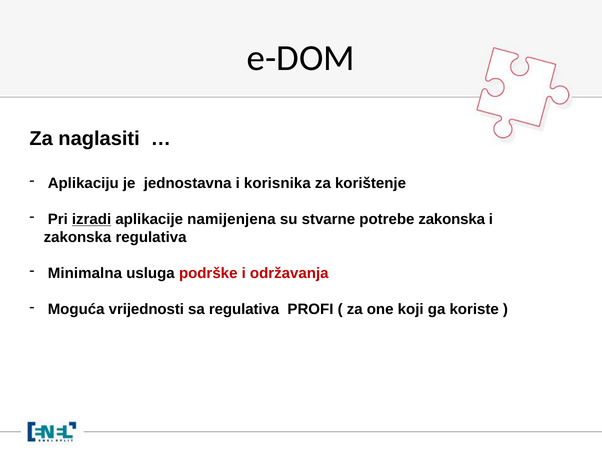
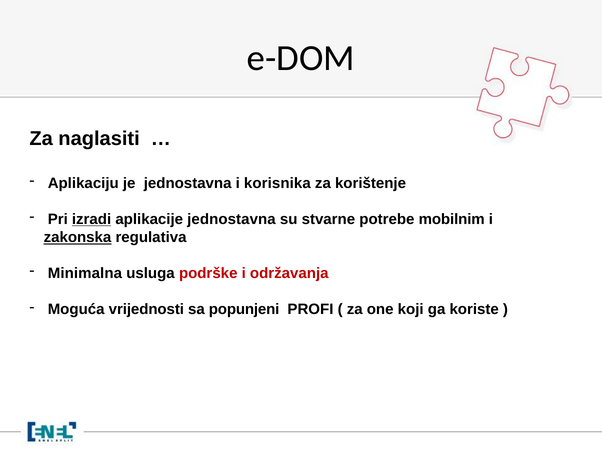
aplikacije namijenjena: namijenjena -> jednostavna
potrebe zakonska: zakonska -> mobilnim
zakonska at (77, 238) underline: none -> present
sa regulativa: regulativa -> popunjeni
